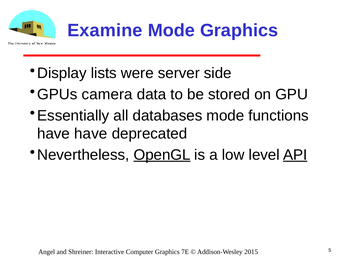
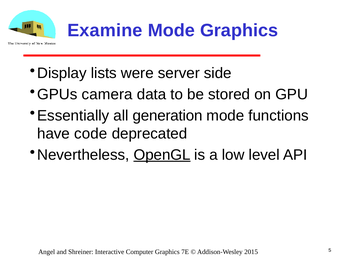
databases: databases -> generation
have have: have -> code
API underline: present -> none
